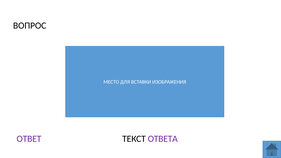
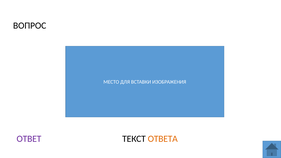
ОТВЕТА colour: purple -> orange
